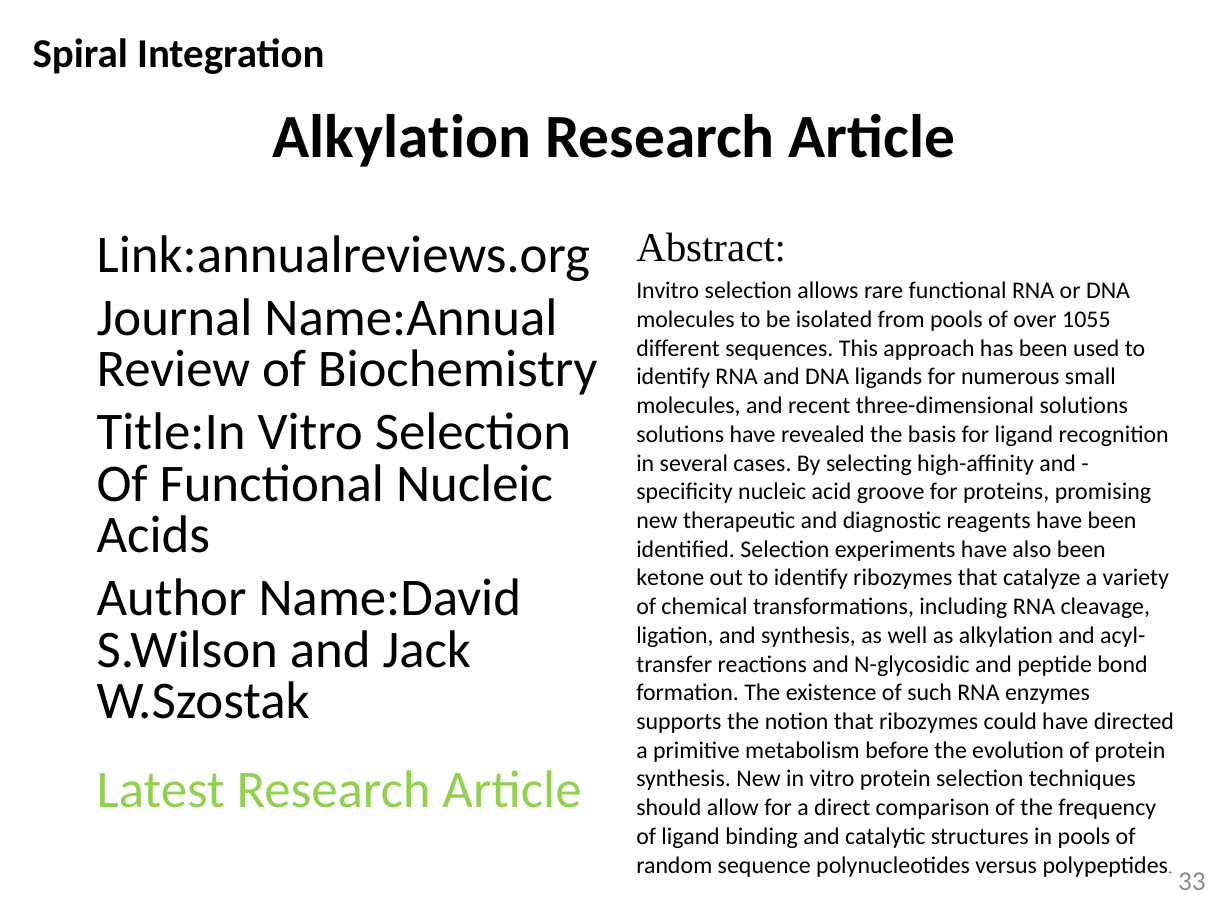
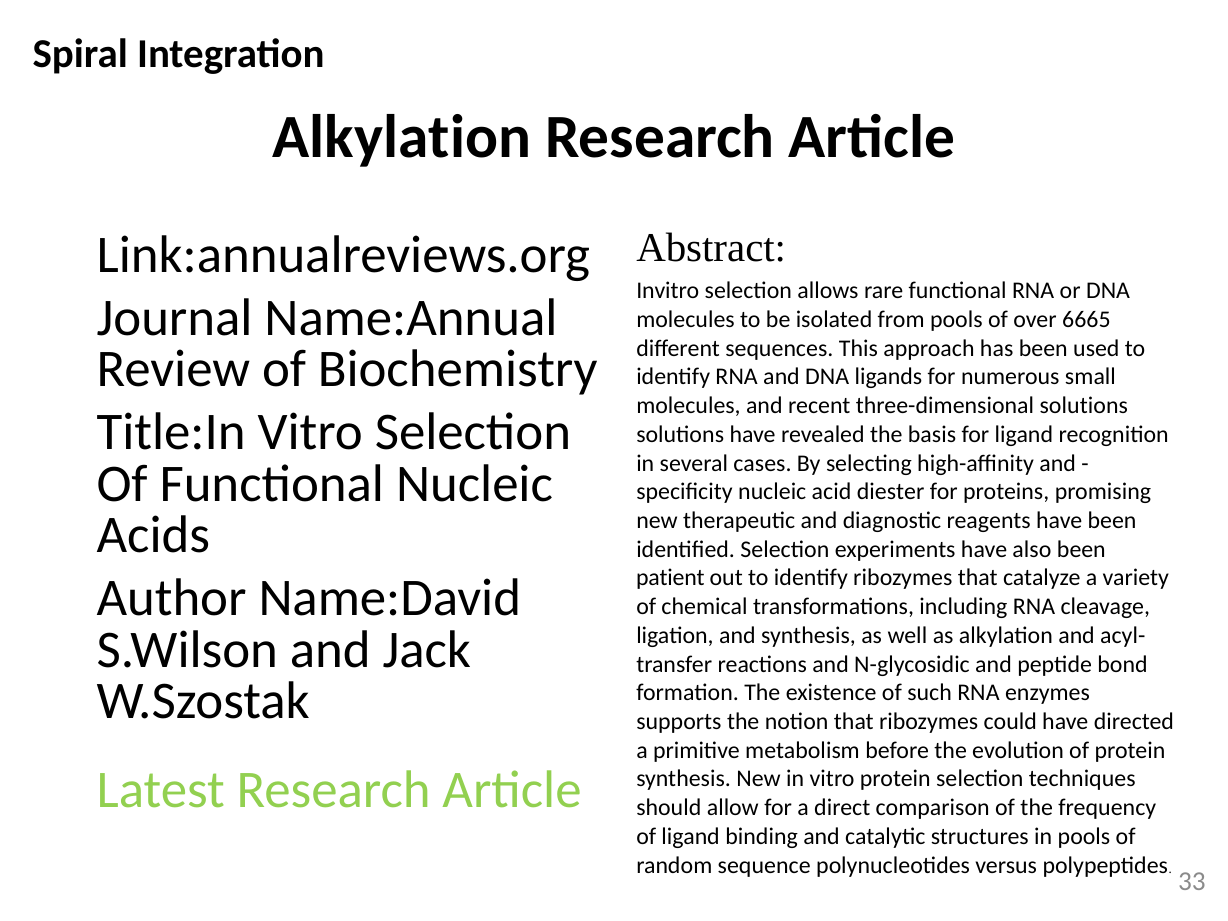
1055: 1055 -> 6665
groove: groove -> diester
ketone: ketone -> patient
